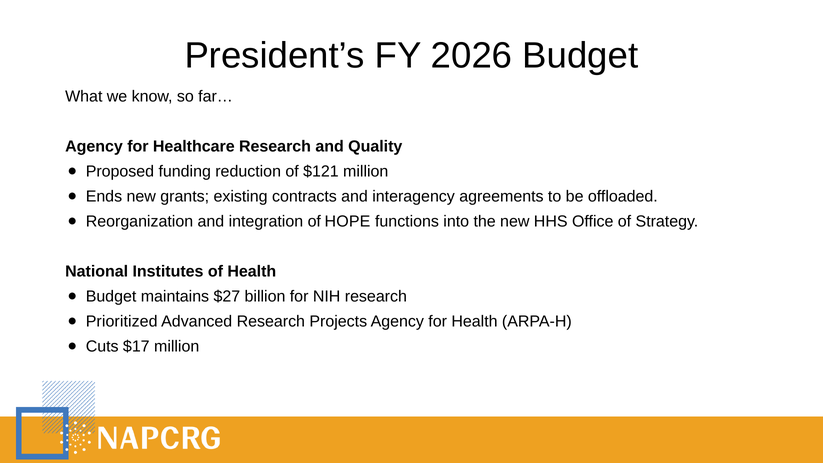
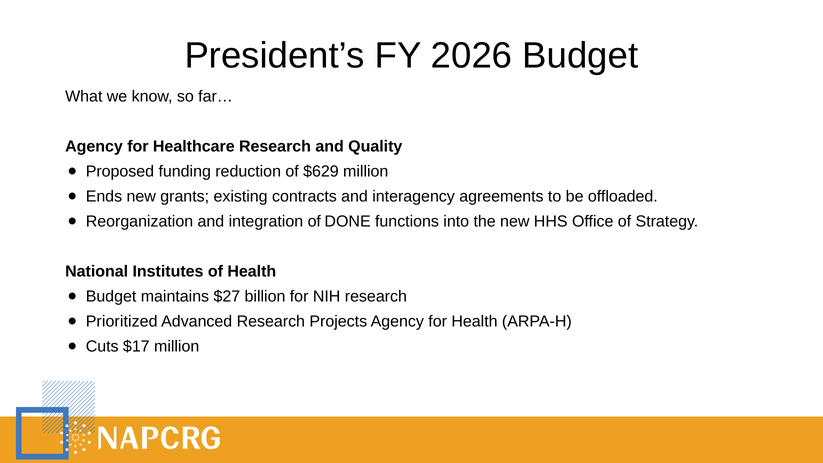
$121: $121 -> $629
HOPE: HOPE -> DONE
